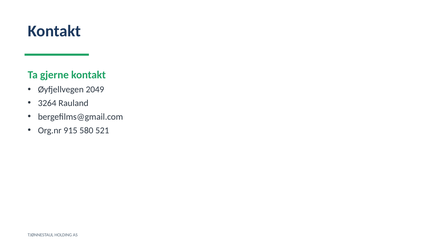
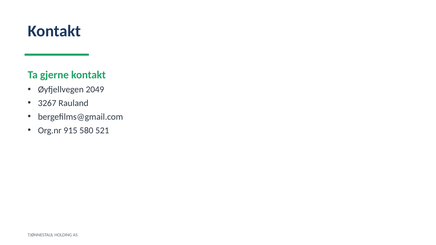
3264: 3264 -> 3267
